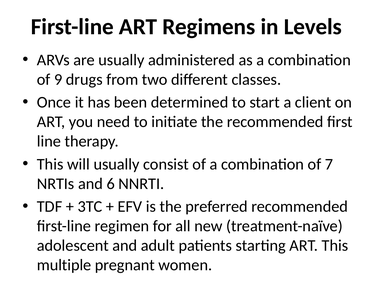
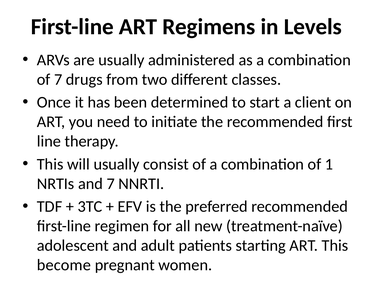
of 9: 9 -> 7
7: 7 -> 1
and 6: 6 -> 7
multiple: multiple -> become
